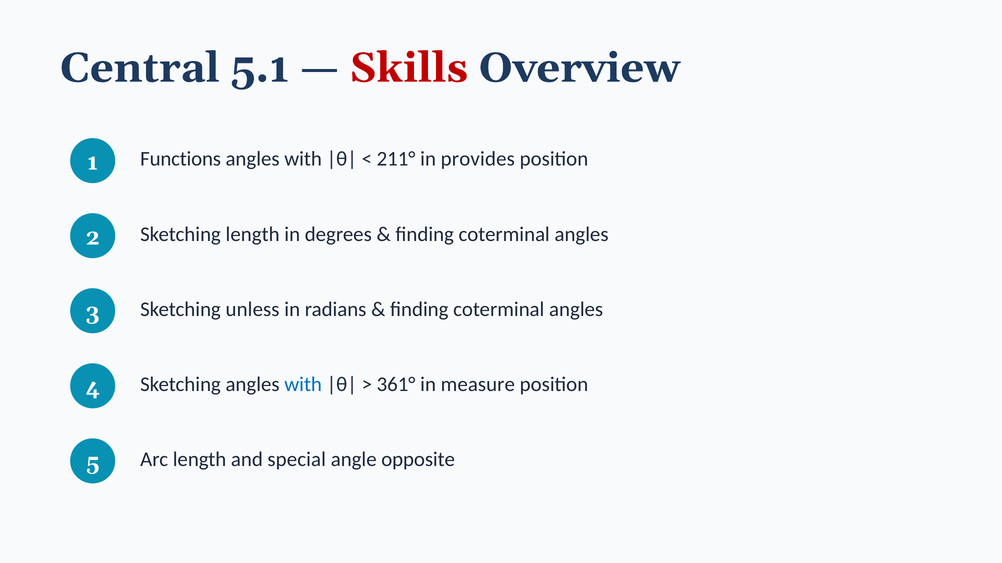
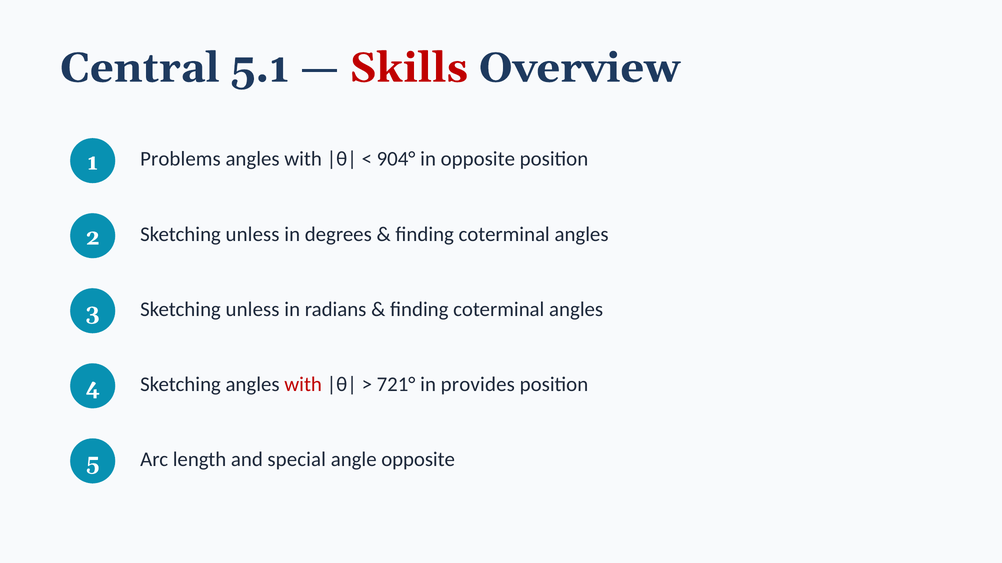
Functions: Functions -> Problems
211°: 211° -> 904°
in provides: provides -> opposite
2 Sketching length: length -> unless
with at (303, 385) colour: blue -> red
361°: 361° -> 721°
measure: measure -> provides
